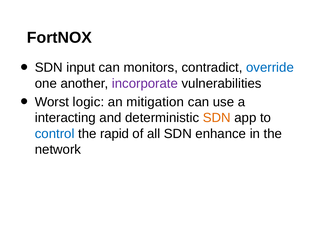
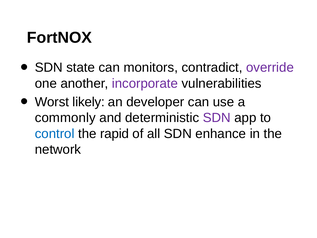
input: input -> state
override colour: blue -> purple
logic: logic -> likely
mitigation: mitigation -> developer
interacting: interacting -> commonly
SDN at (217, 118) colour: orange -> purple
